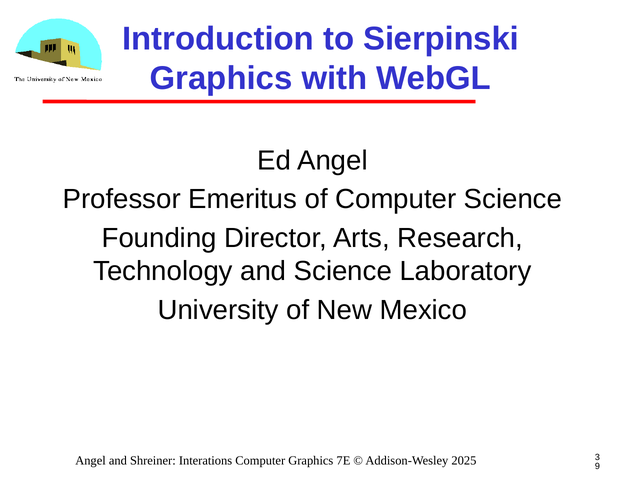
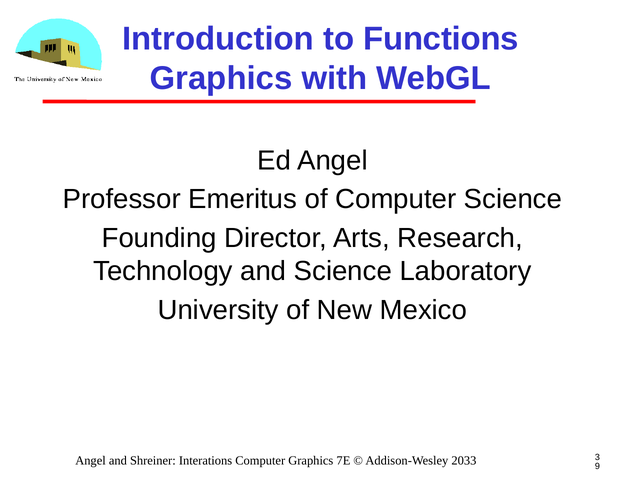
Sierpinski: Sierpinski -> Functions
2025: 2025 -> 2033
